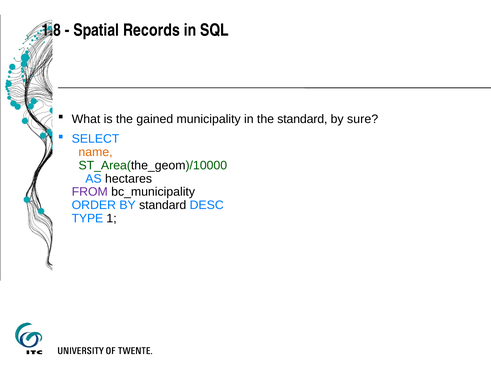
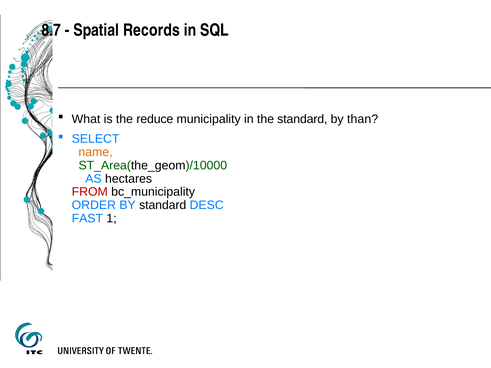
1.8: 1.8 -> 8.7
gained: gained -> reduce
sure: sure -> than
FROM colour: purple -> red
TYPE: TYPE -> FAST
